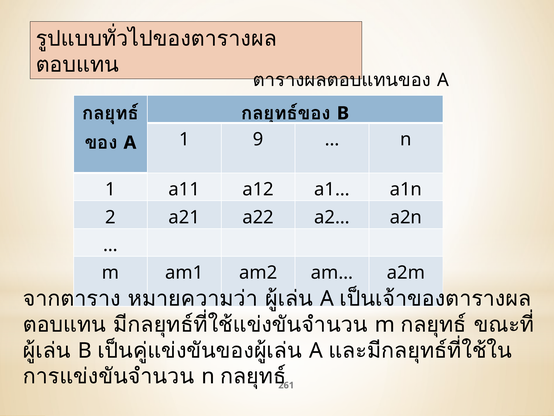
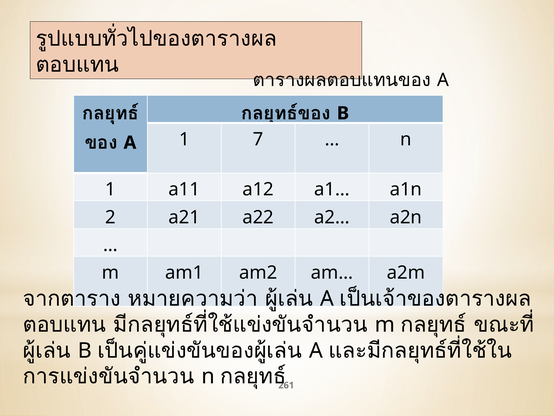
9: 9 -> 7
